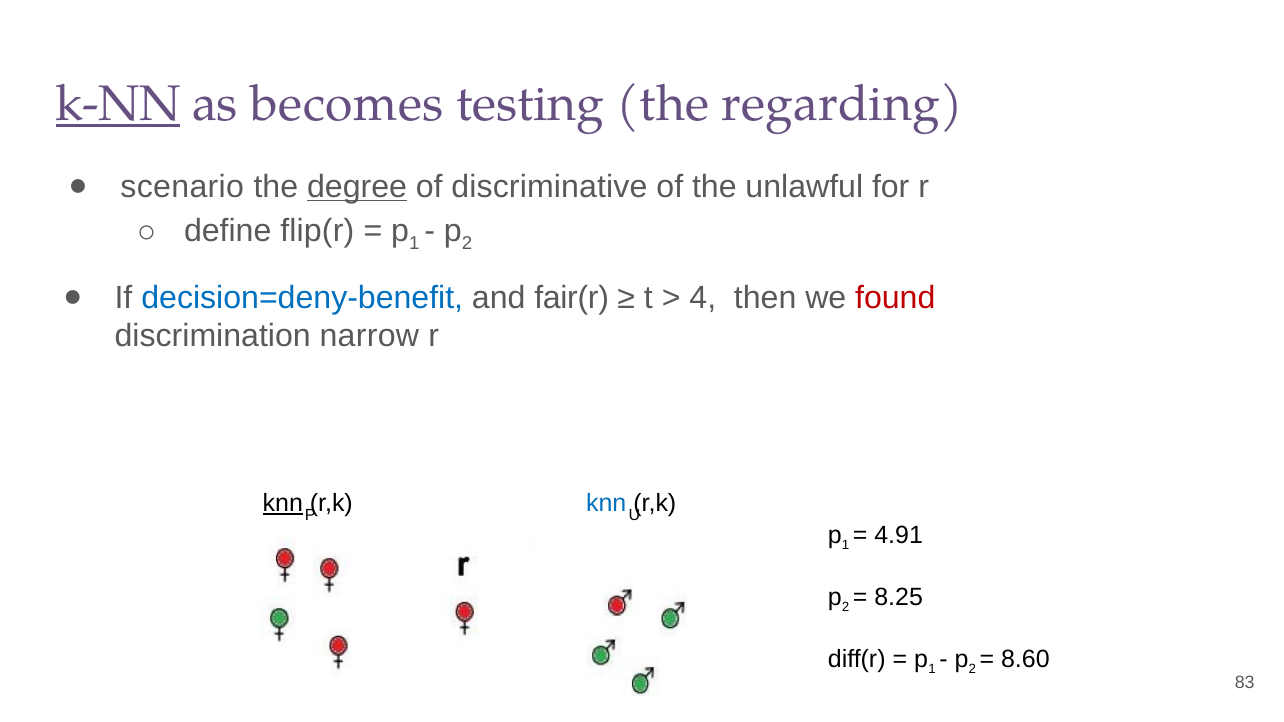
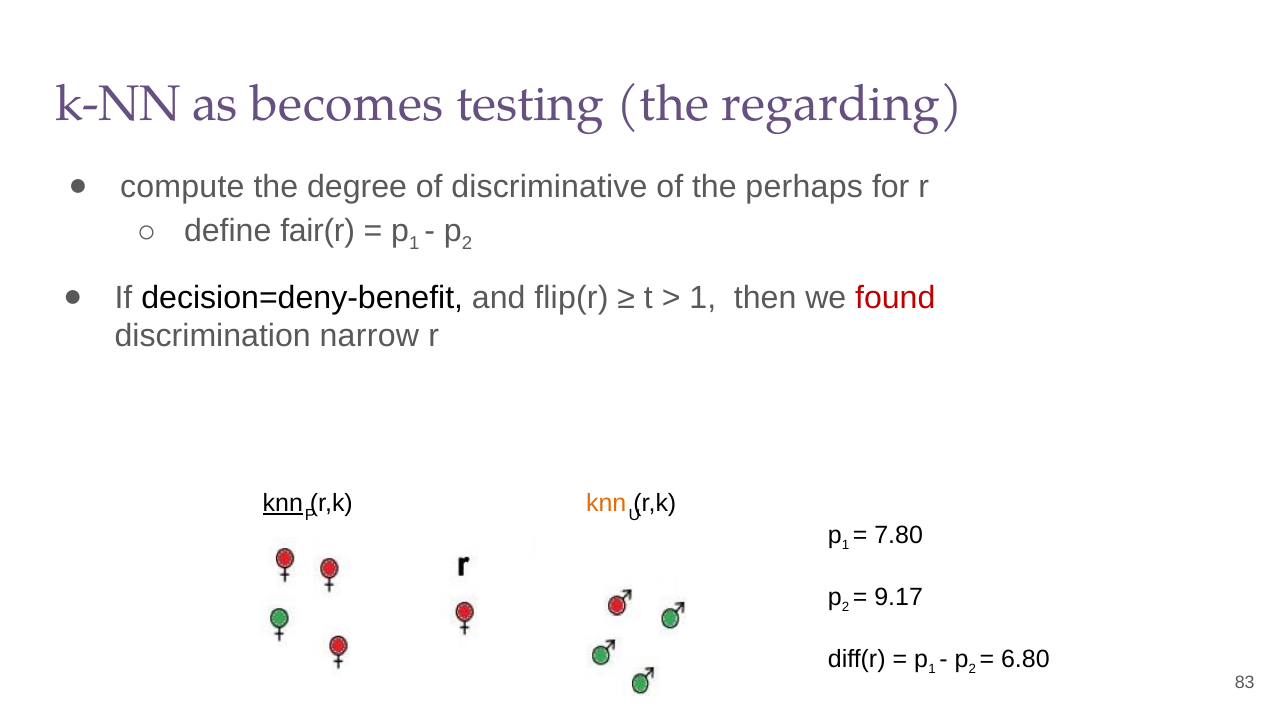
k-NN underline: present -> none
scenario: scenario -> compute
degree underline: present -> none
unlawful: unlawful -> perhaps
flip(r: flip(r -> fair(r
decision=deny-benefit colour: blue -> black
fair(r: fair(r -> flip(r
4 at (703, 298): 4 -> 1
knn at (606, 503) colour: blue -> orange
4.91: 4.91 -> 7.80
8.25: 8.25 -> 9.17
8.60: 8.60 -> 6.80
